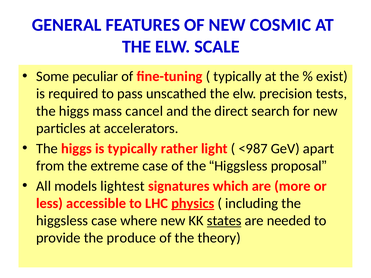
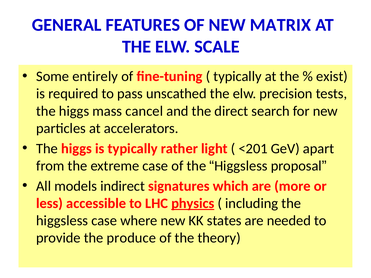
COSMIC: COSMIC -> MATRIX
peculiar: peculiar -> entirely
<987: <987 -> <201
lightest: lightest -> indirect
states underline: present -> none
